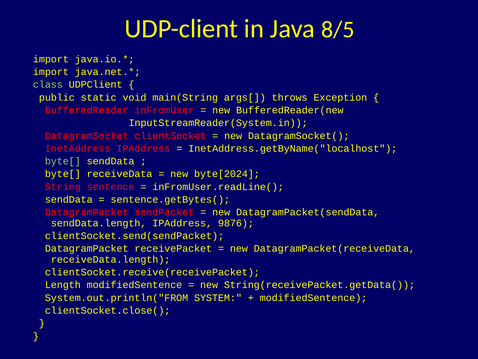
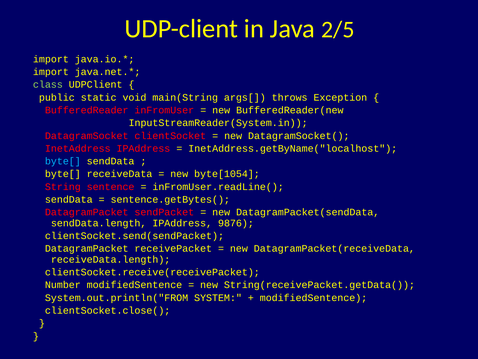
8/5: 8/5 -> 2/5
byte[ at (63, 161) colour: light green -> light blue
byte[2024: byte[2024 -> byte[1054
Length: Length -> Number
